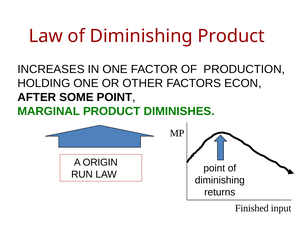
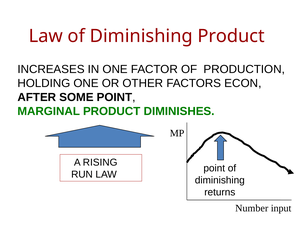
ORIGIN: ORIGIN -> RISING
Finished: Finished -> Number
